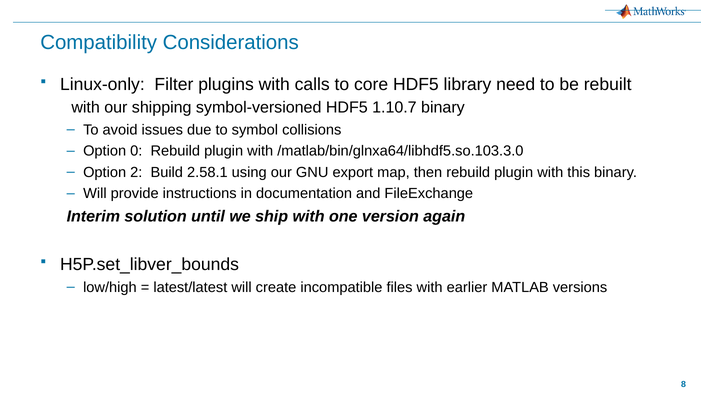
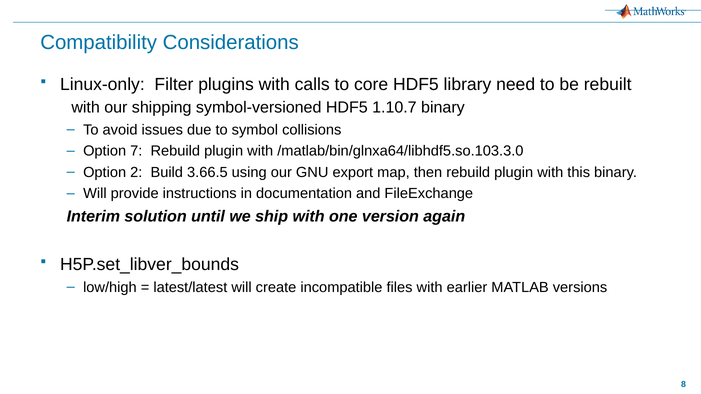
0: 0 -> 7
2.58.1: 2.58.1 -> 3.66.5
